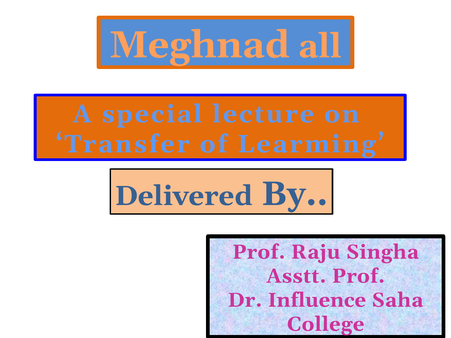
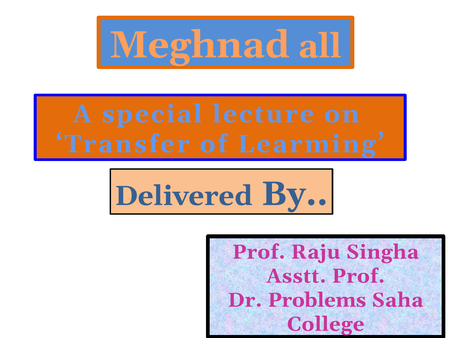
Influence: Influence -> Problems
